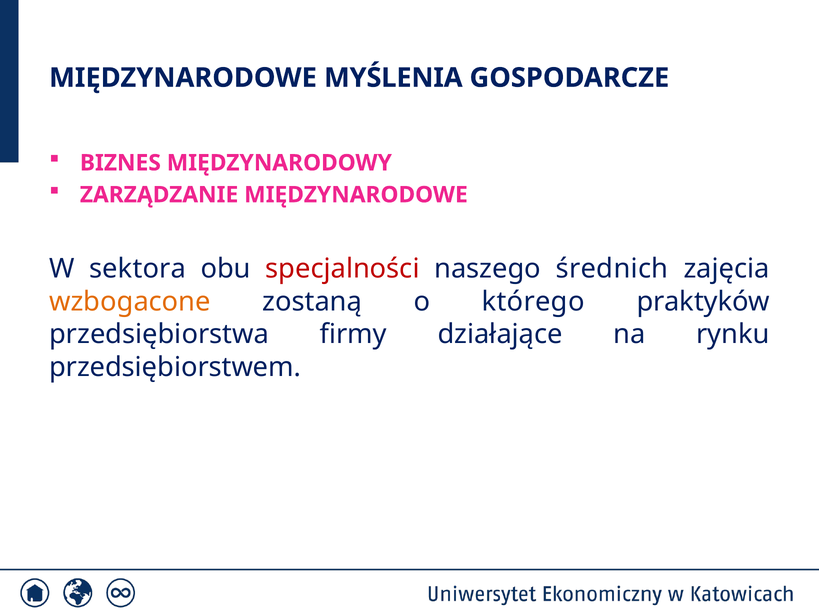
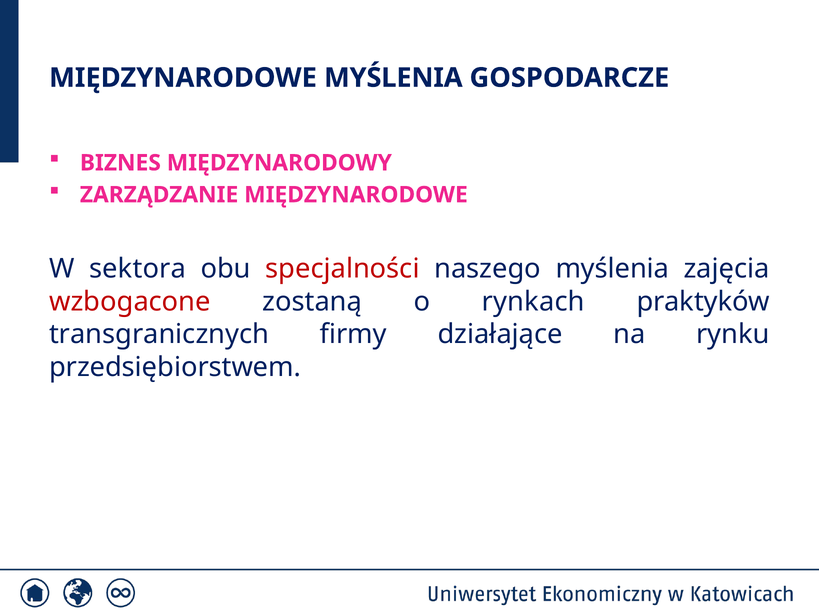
naszego średnich: średnich -> myślenia
wzbogacone colour: orange -> red
którego: którego -> rynkach
przedsiębiorstwa: przedsiębiorstwa -> transgranicznych
